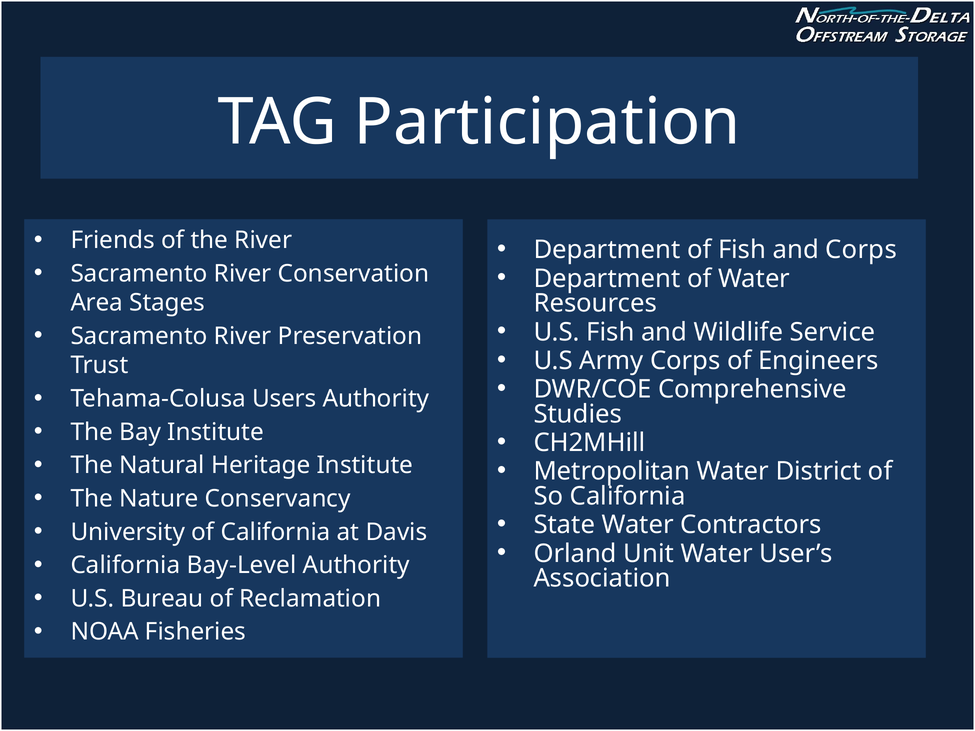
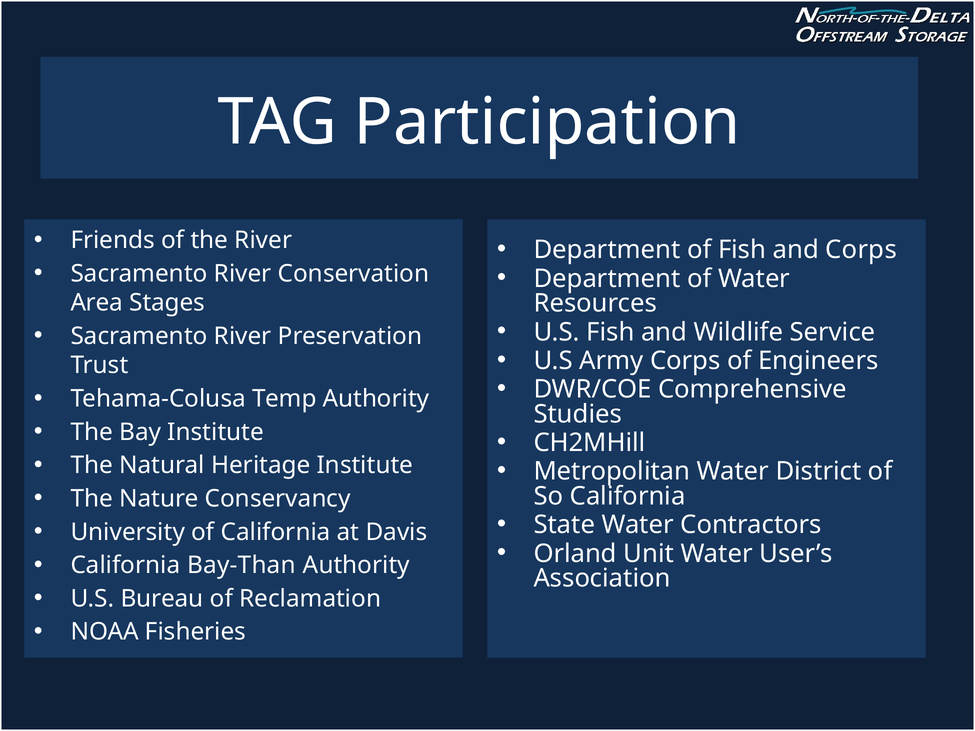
Users: Users -> Temp
Bay-Level: Bay-Level -> Bay-Than
